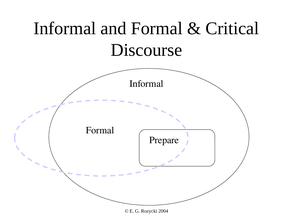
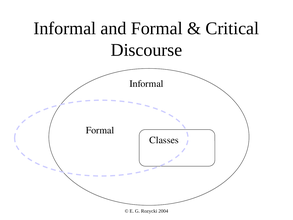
Prepare: Prepare -> Classes
